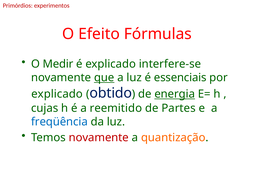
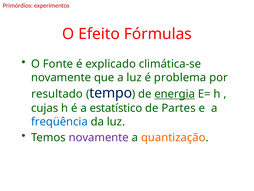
Medir: Medir -> Fonte
interfere-se: interfere-se -> climática-se
que underline: present -> none
essenciais: essenciais -> problema
explicado at (57, 94): explicado -> resultado
obtido: obtido -> tempo
reemitido: reemitido -> estatístico
novamente at (99, 137) colour: red -> purple
